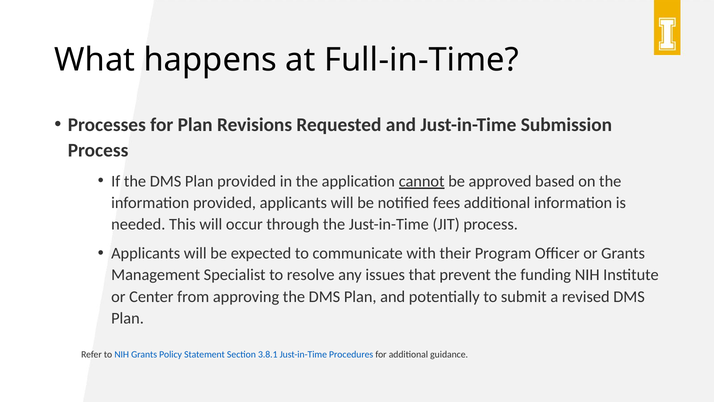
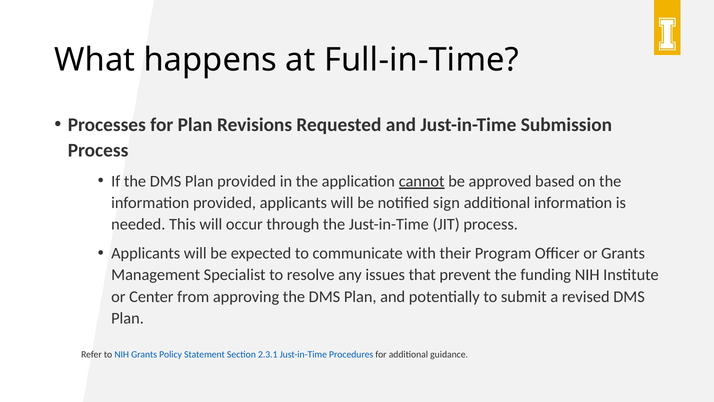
fees: fees -> sign
3.8.1: 3.8.1 -> 2.3.1
